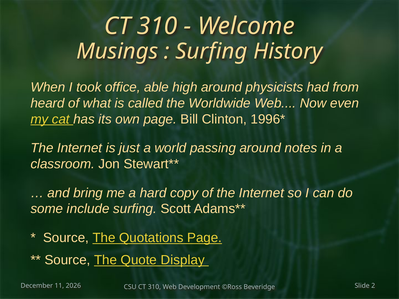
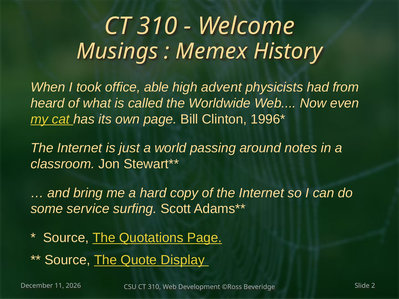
Surfing at (211, 51): Surfing -> Memex
high around: around -> advent
include: include -> service
